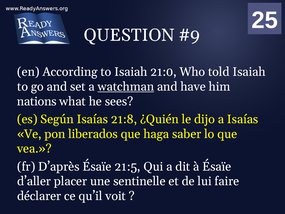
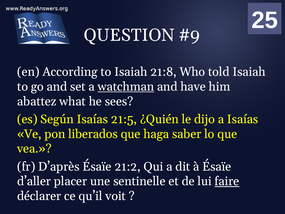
21:0: 21:0 -> 21:8
nations: nations -> abattez
21:8: 21:8 -> 21:5
21:5: 21:5 -> 21:2
faire underline: none -> present
